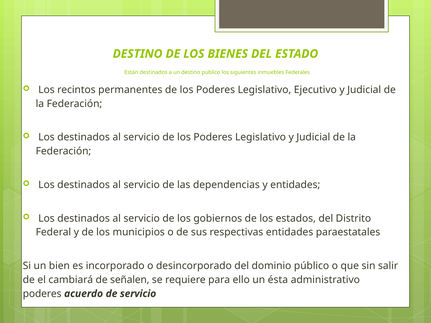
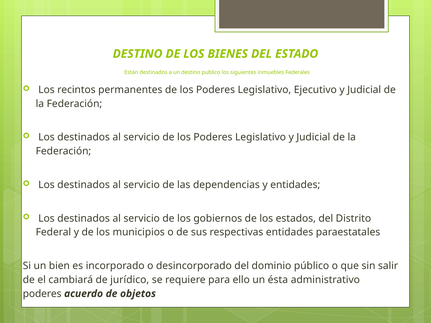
señalen: señalen -> jurídico
de servicio: servicio -> objetos
